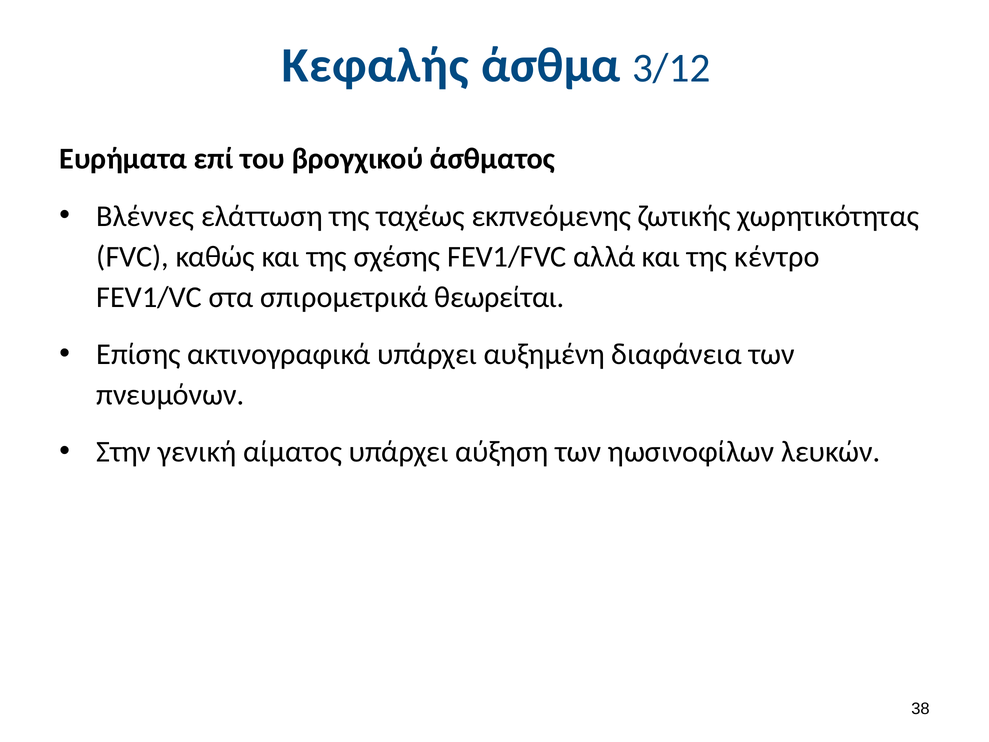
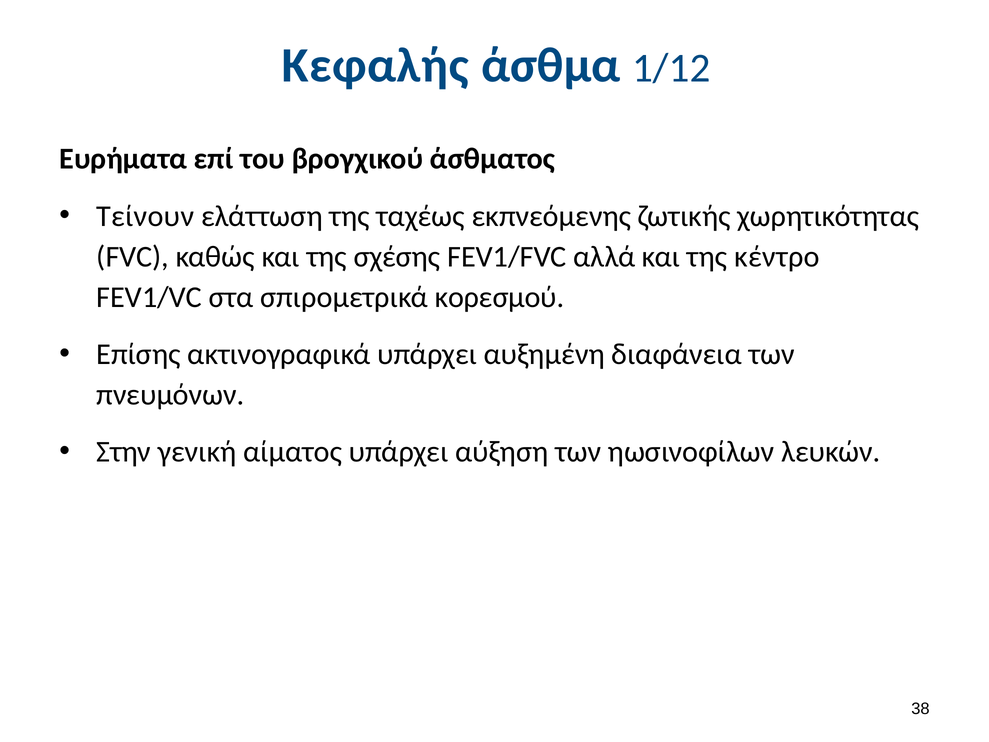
3/12: 3/12 -> 1/12
Βλέννες: Βλέννες -> Τείνουν
θεωρείται: θεωρείται -> κορεσμού
